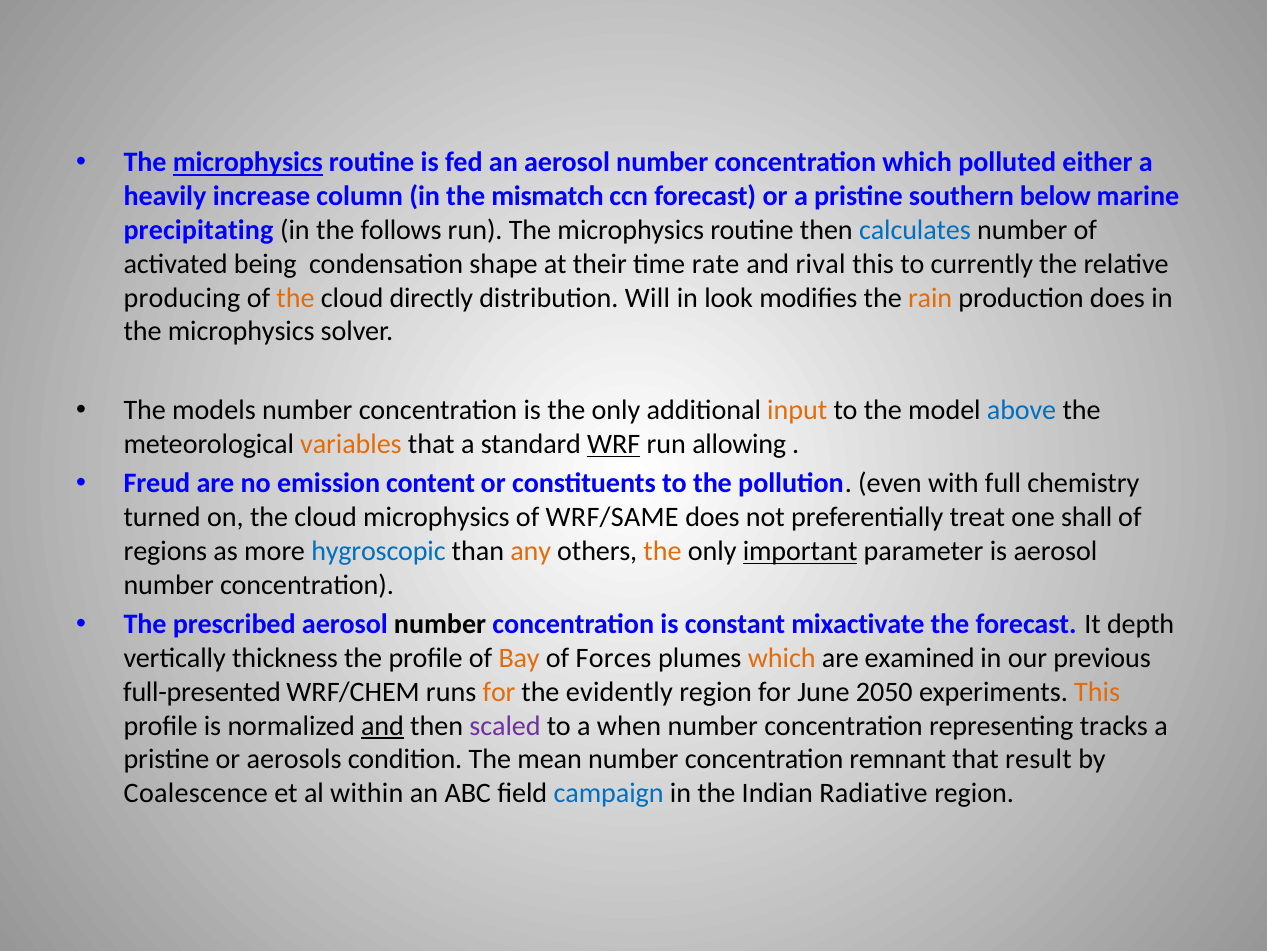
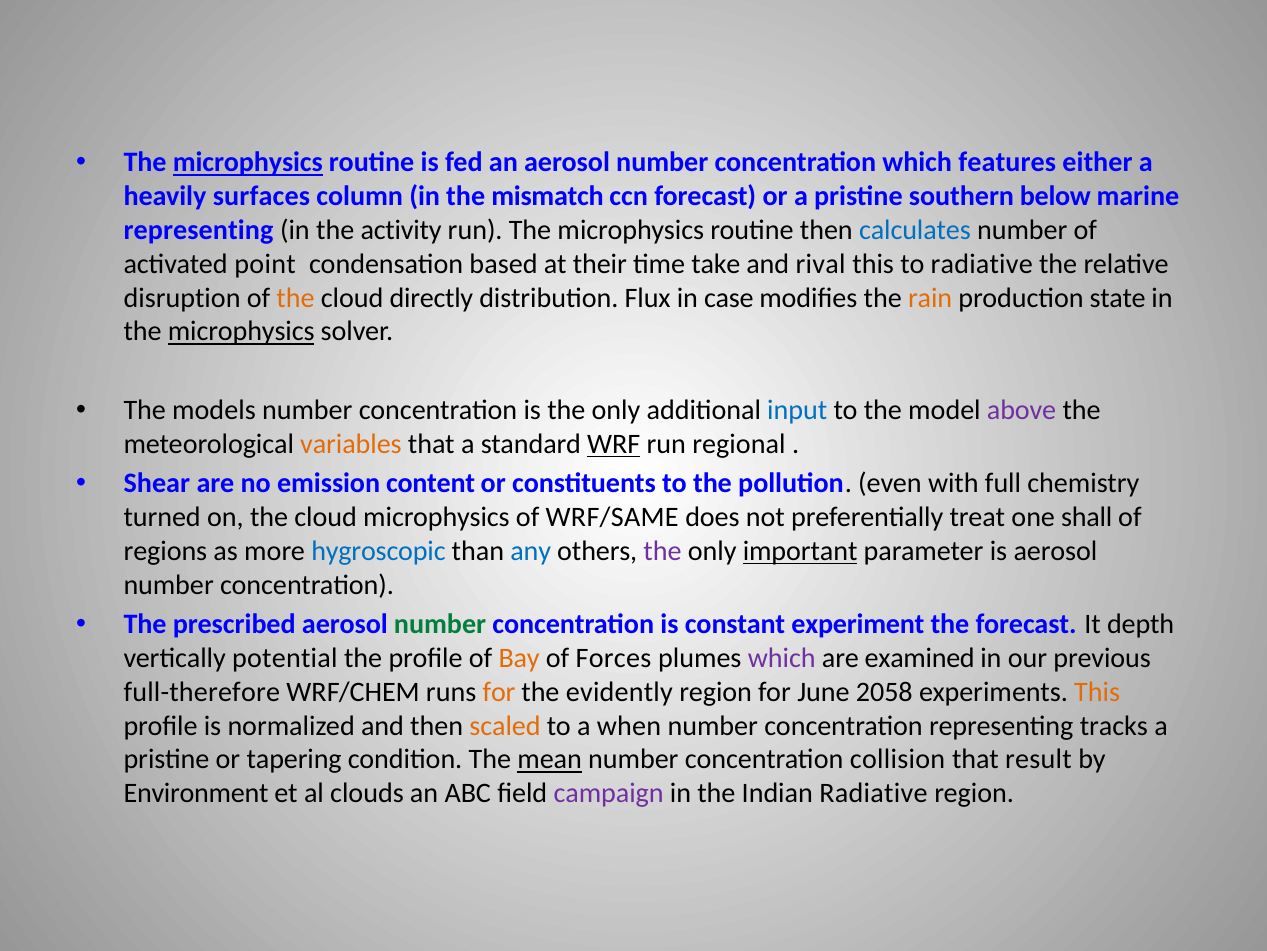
polluted: polluted -> features
increase: increase -> surfaces
precipitating at (198, 230): precipitating -> representing
follows: follows -> activity
being: being -> point
shape: shape -> based
rate: rate -> take
to currently: currently -> radiative
producing: producing -> disruption
Will: Will -> Flux
look: look -> case
production does: does -> state
microphysics at (241, 331) underline: none -> present
input colour: orange -> blue
above colour: blue -> purple
allowing: allowing -> regional
Freud: Freud -> Shear
any colour: orange -> blue
the at (663, 551) colour: orange -> purple
number at (440, 624) colour: black -> green
mixactivate: mixactivate -> experiment
thickness: thickness -> potential
which at (782, 658) colour: orange -> purple
full-presented: full-presented -> full-therefore
2050: 2050 -> 2058
and at (383, 725) underline: present -> none
scaled colour: purple -> orange
aerosols: aerosols -> tapering
mean underline: none -> present
remnant: remnant -> collision
Coalescence: Coalescence -> Environment
within: within -> clouds
campaign colour: blue -> purple
